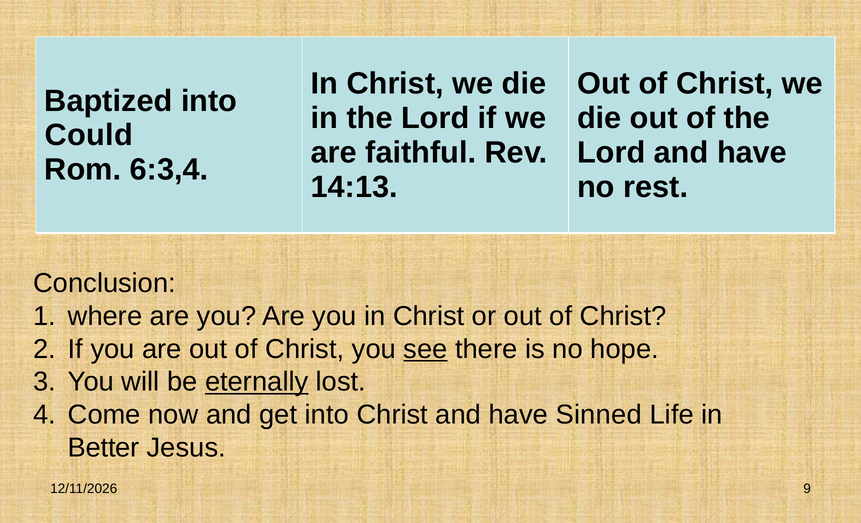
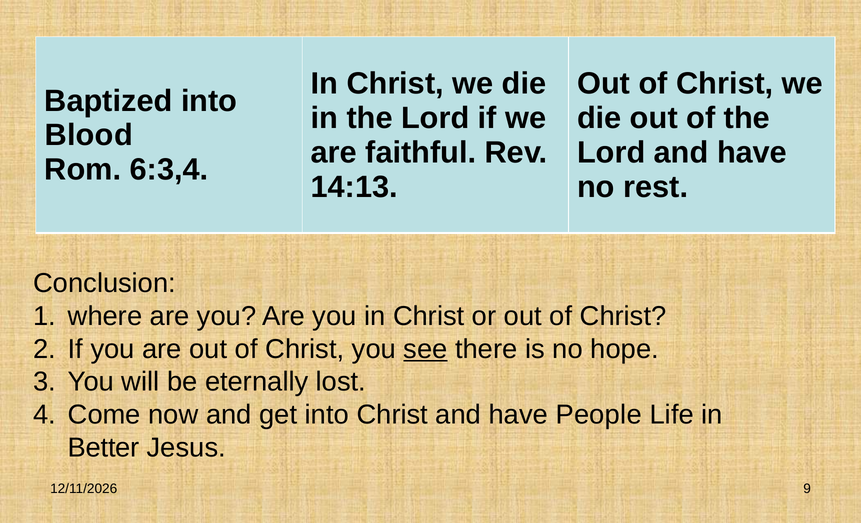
Could: Could -> Blood
eternally underline: present -> none
Sinned: Sinned -> People
